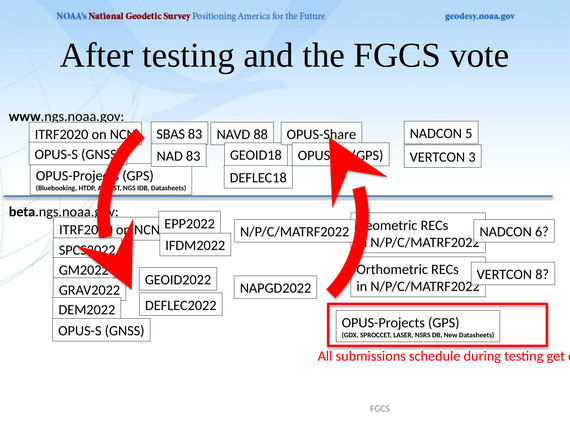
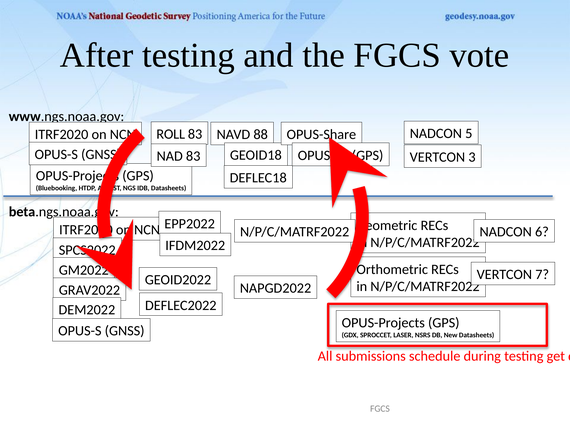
SBAS: SBAS -> ROLL
8: 8 -> 7
